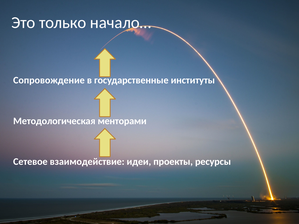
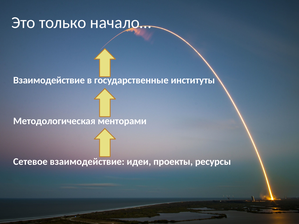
Сопровождение at (49, 80): Сопровождение -> Взаимодействие
